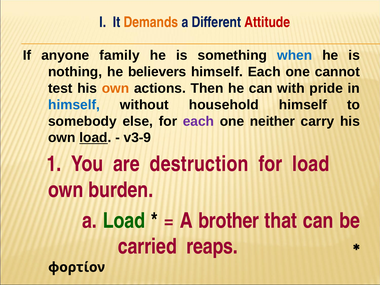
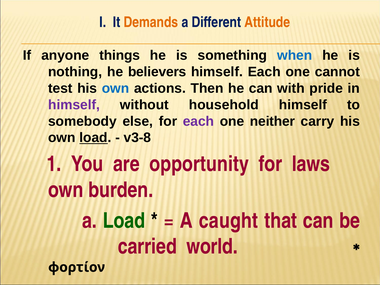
Attitude colour: red -> orange
family: family -> things
own at (116, 88) colour: orange -> blue
himself at (74, 105) colour: blue -> purple
v3-9: v3-9 -> v3-8
destruction: destruction -> opportunity
for load: load -> laws
brother: brother -> caught
reaps: reaps -> world
